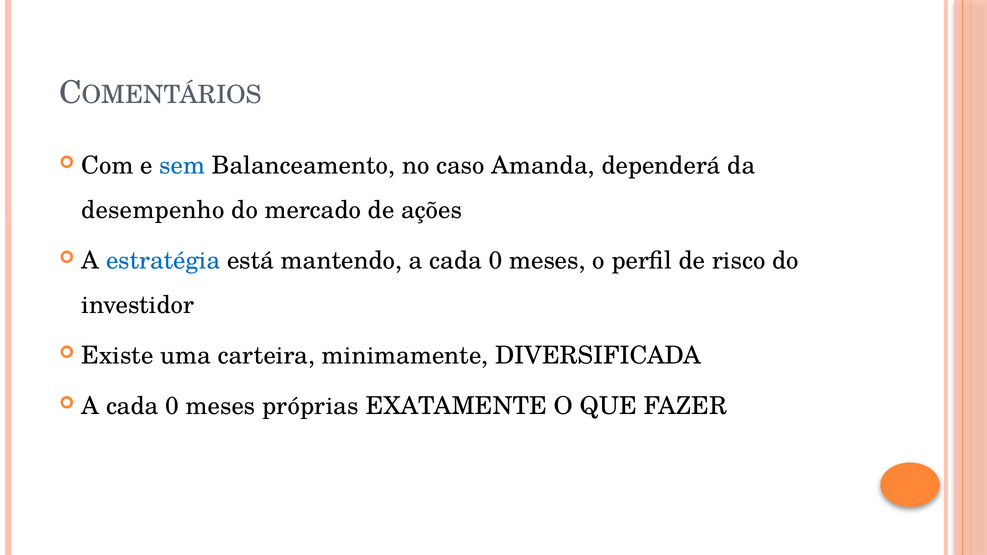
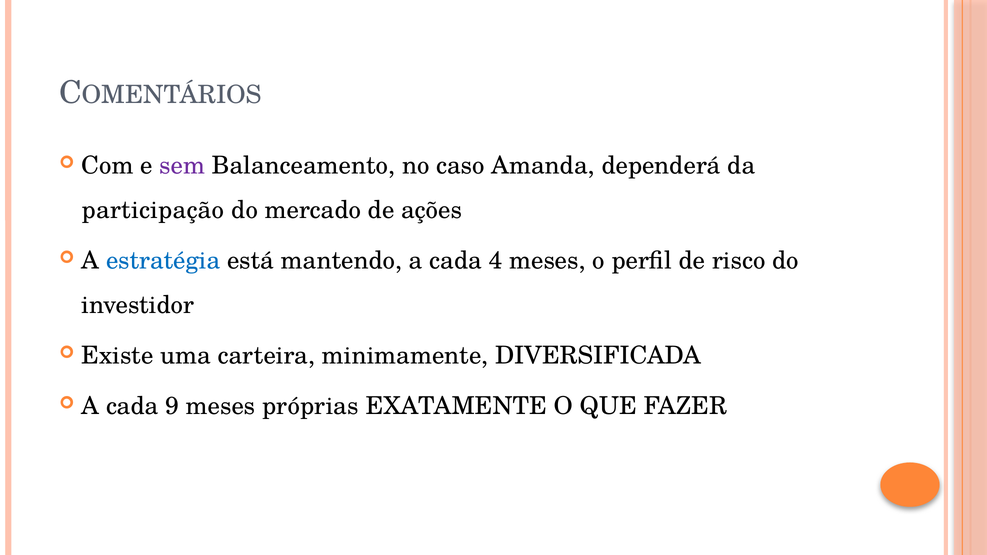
sem colour: blue -> purple
desempenho: desempenho -> participação
mantendo a cada 0: 0 -> 4
0 at (172, 406): 0 -> 9
